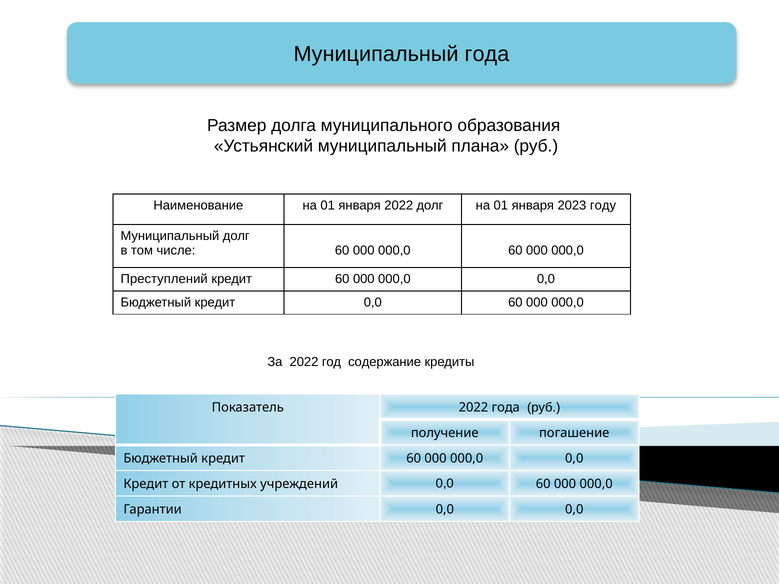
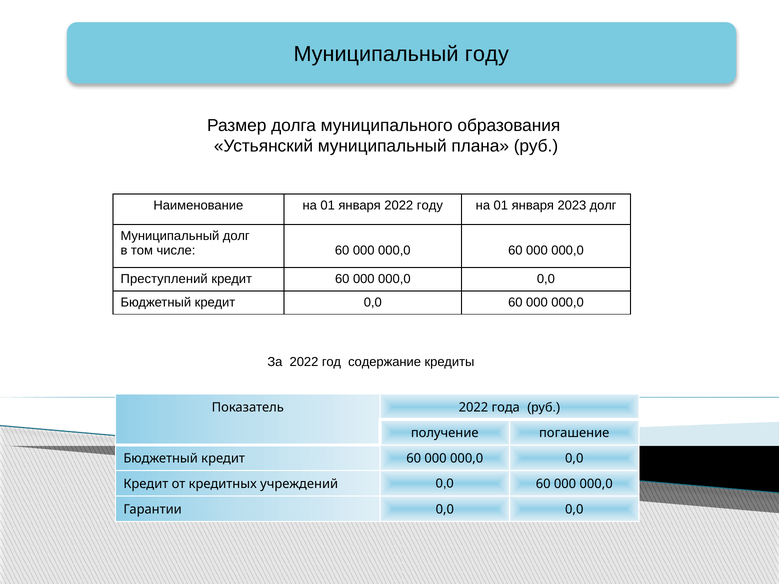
Муниципальный года: года -> году
2022 долг: долг -> году
2023 году: году -> долг
